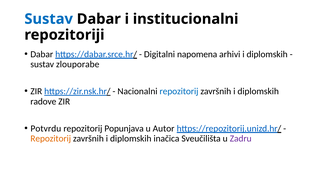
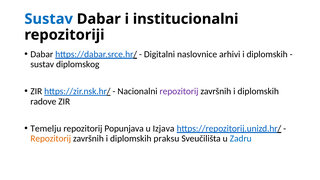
napomena: napomena -> naslovnice
zlouporabe: zlouporabe -> diplomskog
repozitorij at (179, 91) colour: blue -> purple
Potvrdu: Potvrdu -> Temelju
Autor: Autor -> Izjava
inačica: inačica -> praksu
Zadru colour: purple -> blue
